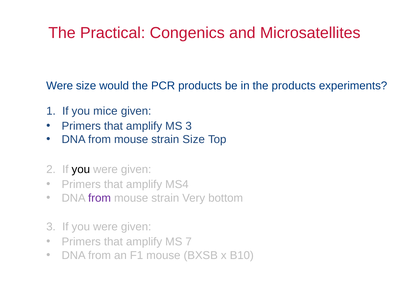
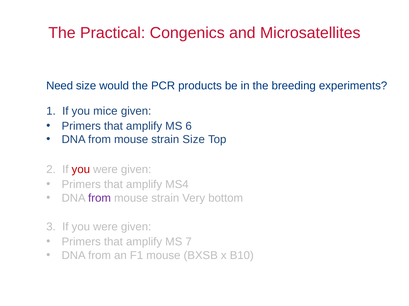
Were at (60, 86): Were -> Need
the products: products -> breeding
MS 3: 3 -> 6
you at (81, 170) colour: black -> red
